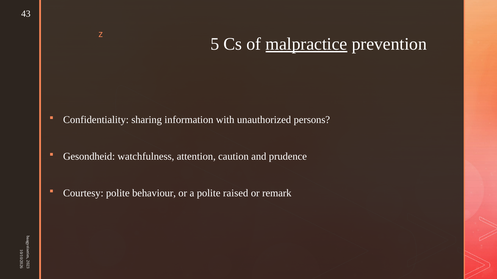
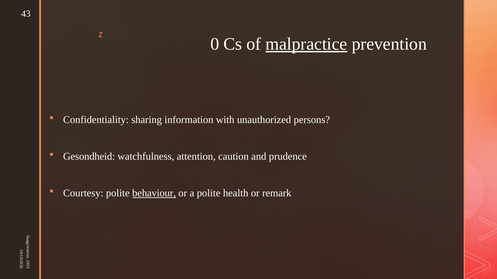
5 at (215, 44): 5 -> 0
behaviour underline: none -> present
raised: raised -> health
